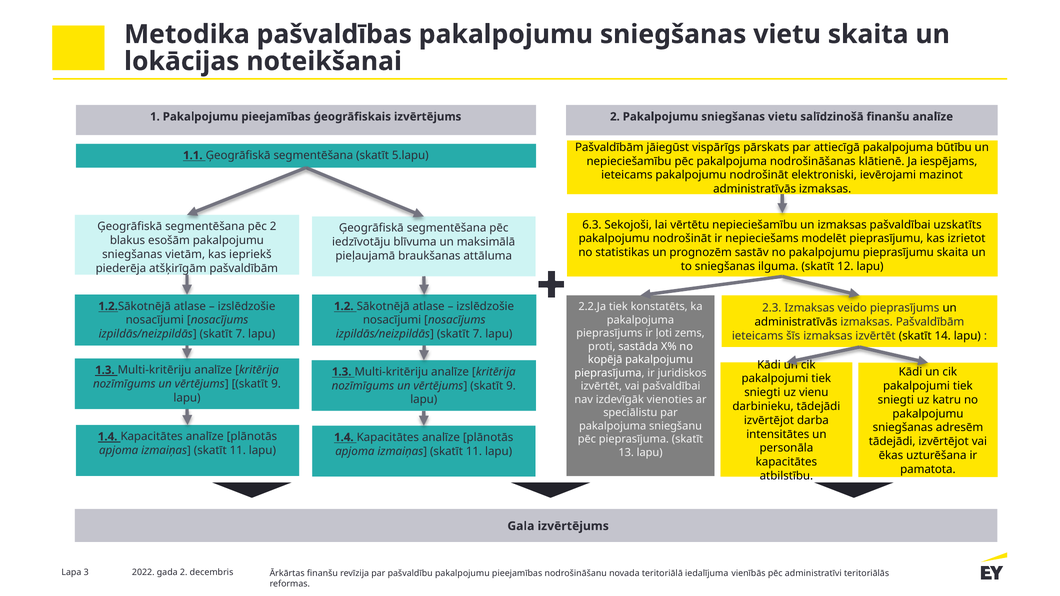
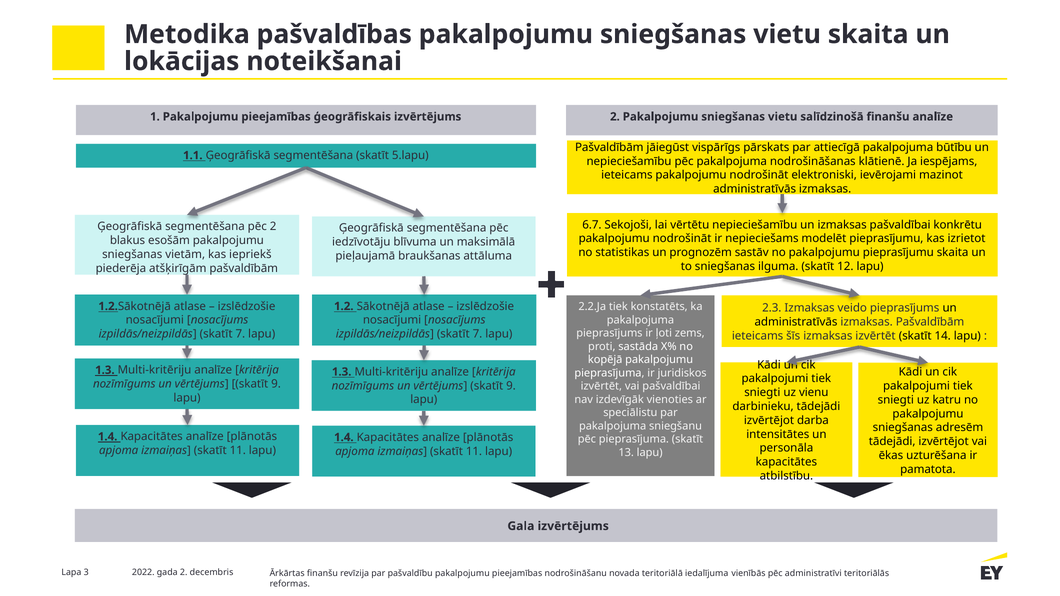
6.3: 6.3 -> 6.7
uzskatīts: uzskatīts -> konkrētu
